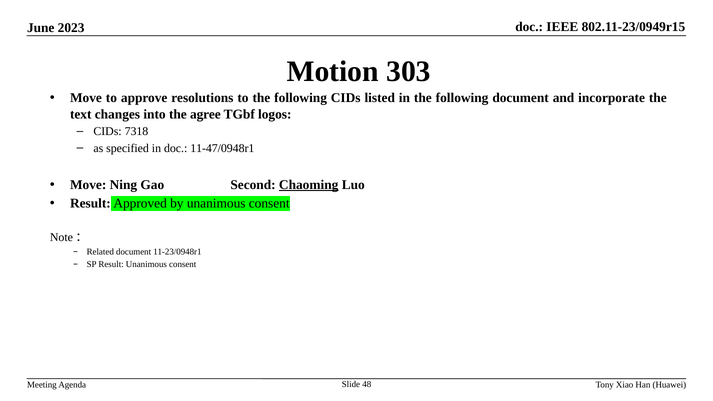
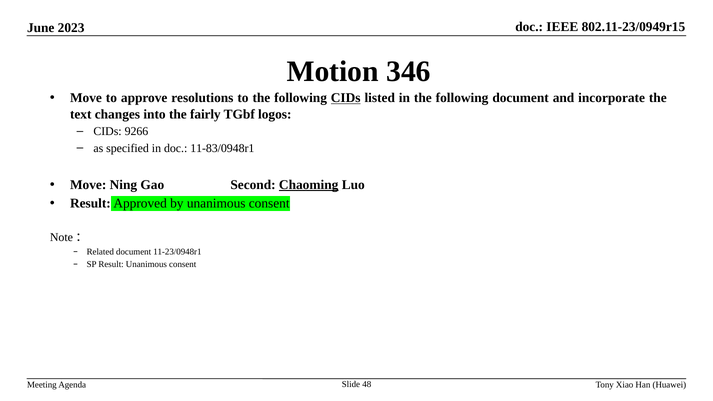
303: 303 -> 346
CIDs at (346, 98) underline: none -> present
agree: agree -> fairly
7318: 7318 -> 9266
11-47/0948r1: 11-47/0948r1 -> 11-83/0948r1
